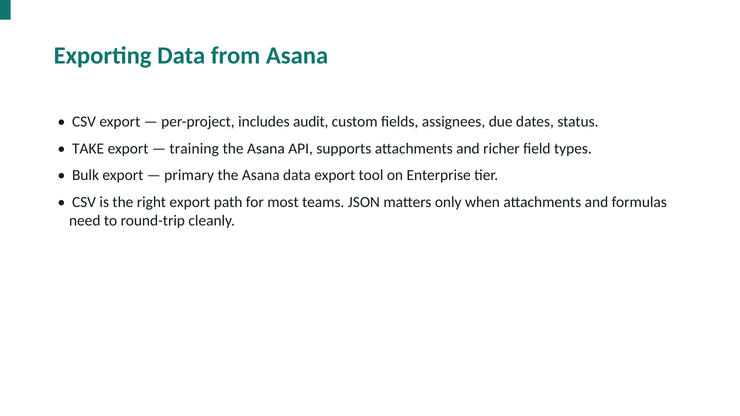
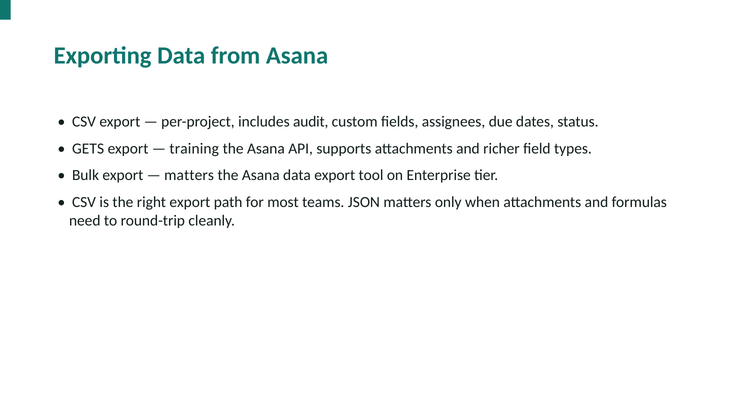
TAKE: TAKE -> GETS
primary at (189, 175): primary -> matters
